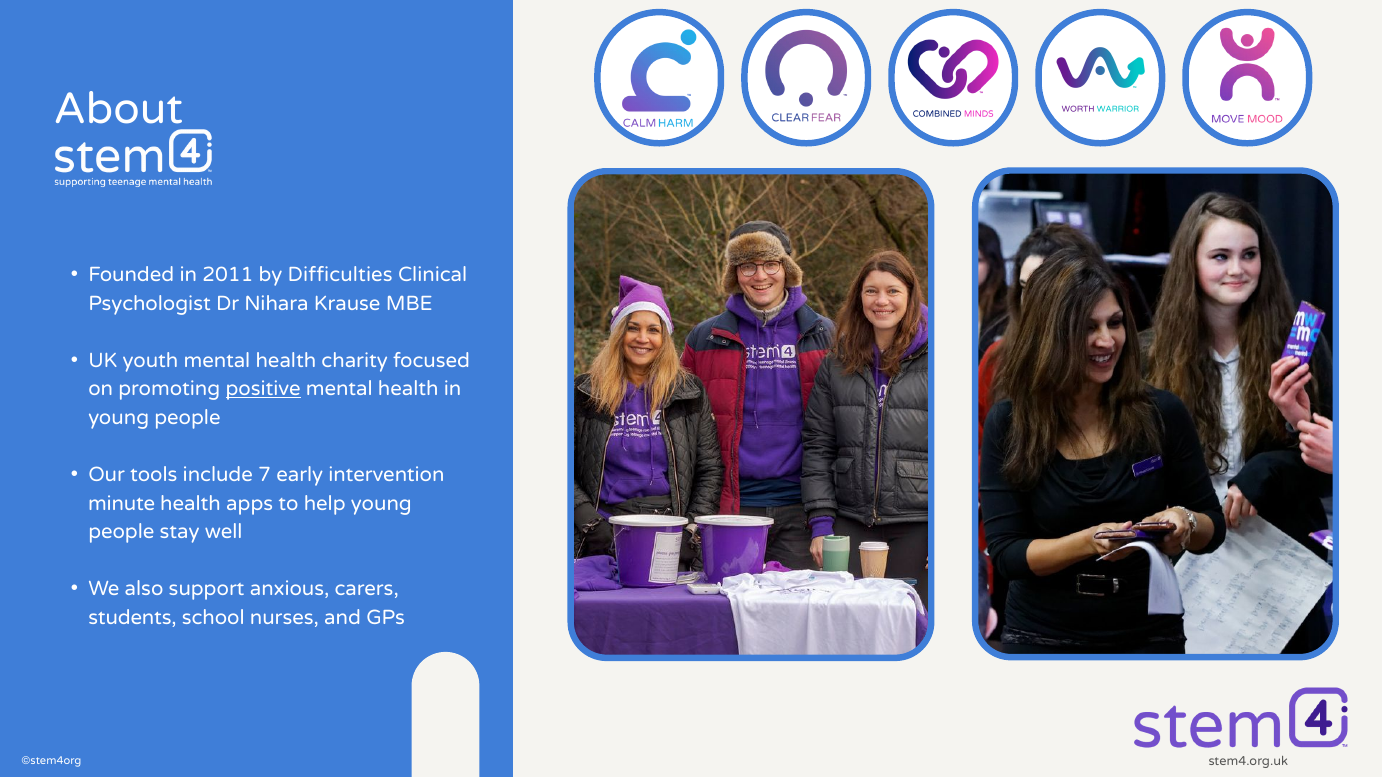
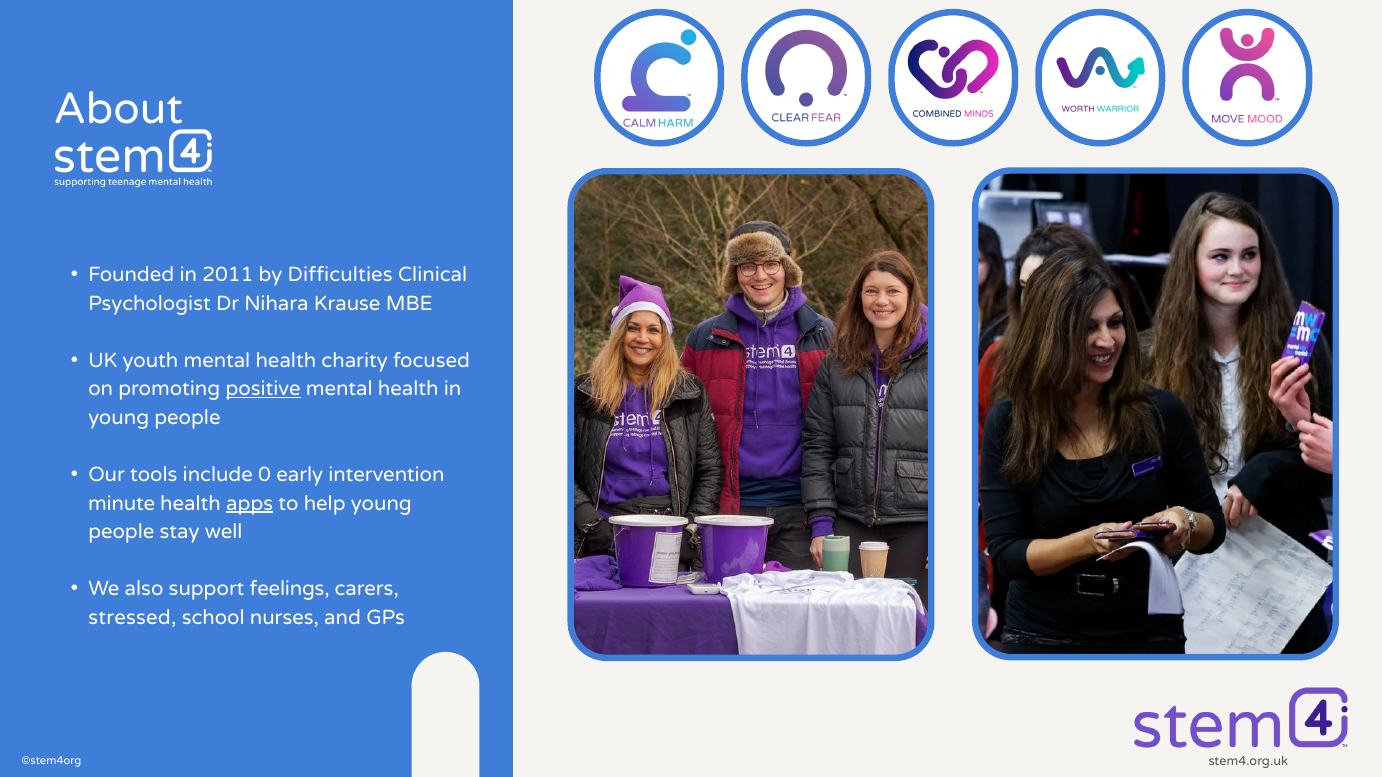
7: 7 -> 0
apps underline: none -> present
anxious: anxious -> feelings
students: students -> stressed
